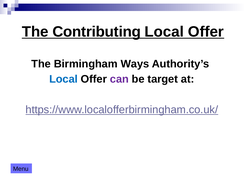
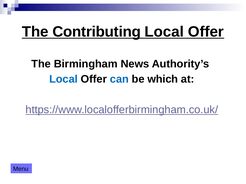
Ways: Ways -> News
can colour: purple -> blue
target: target -> which
